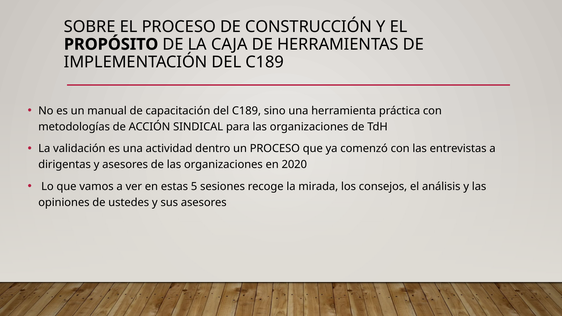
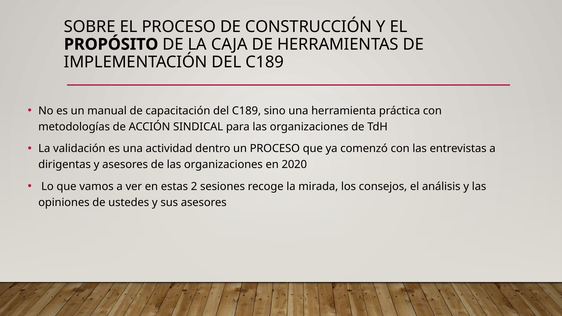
5: 5 -> 2
